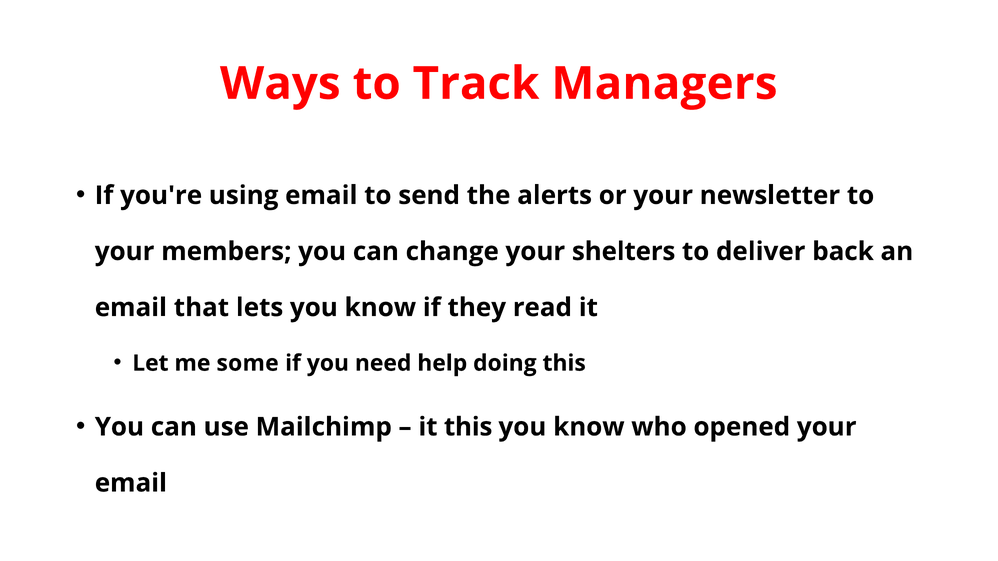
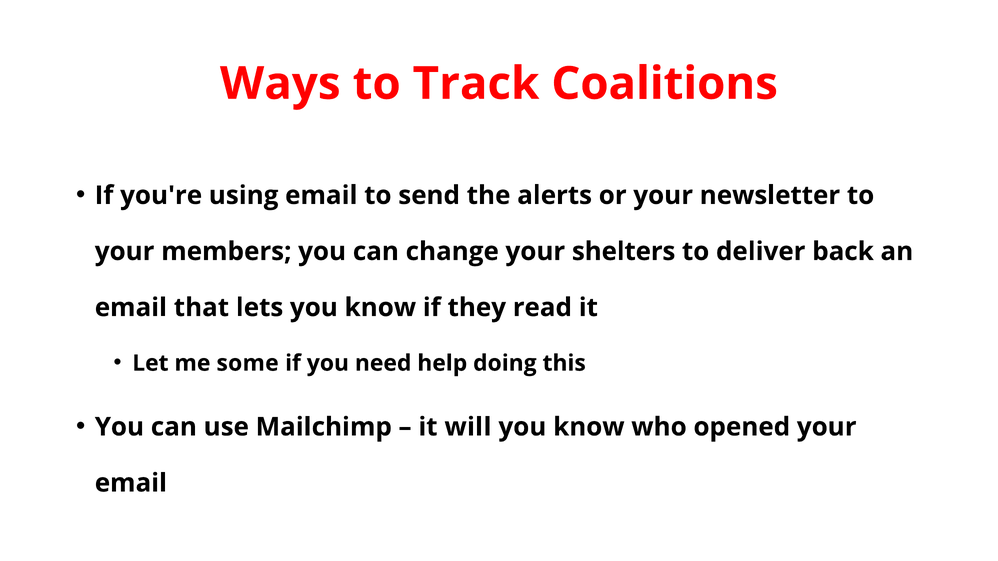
Managers: Managers -> Coalitions
it this: this -> will
